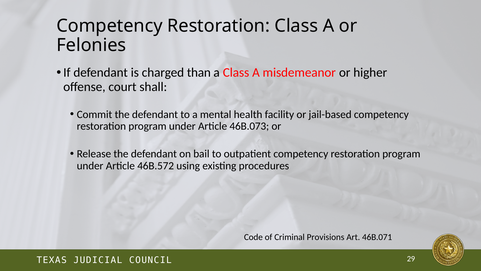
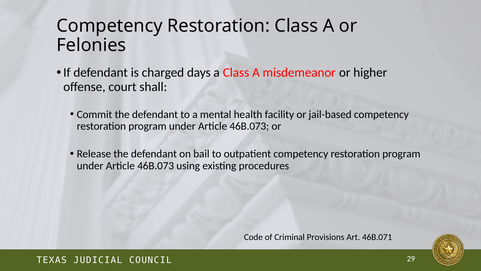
than: than -> days
46B.572 at (156, 166): 46B.572 -> 46B.073
